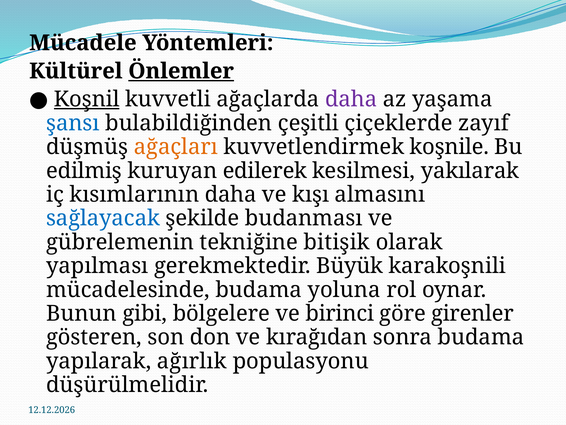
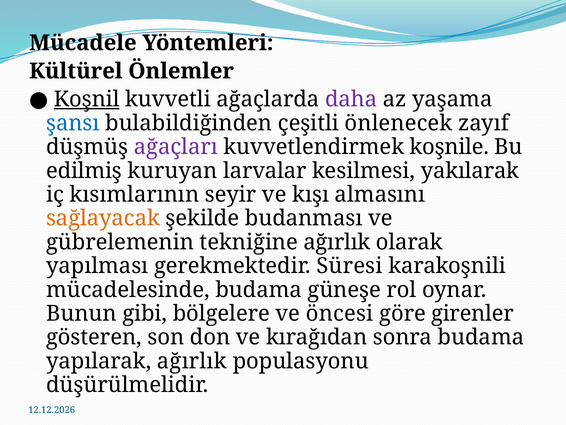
Önlemler underline: present -> none
çiçeklerde: çiçeklerde -> önlenecek
ağaçları colour: orange -> purple
edilerek: edilerek -> larvalar
kısımlarının daha: daha -> seyir
sağlayacak colour: blue -> orange
tekniğine bitişik: bitişik -> ağırlık
Büyük: Büyük -> Süresi
yoluna: yoluna -> güneşe
birinci: birinci -> öncesi
